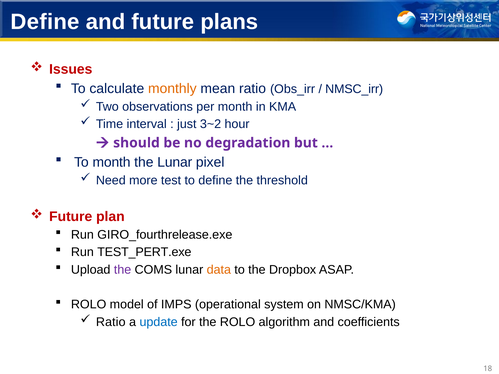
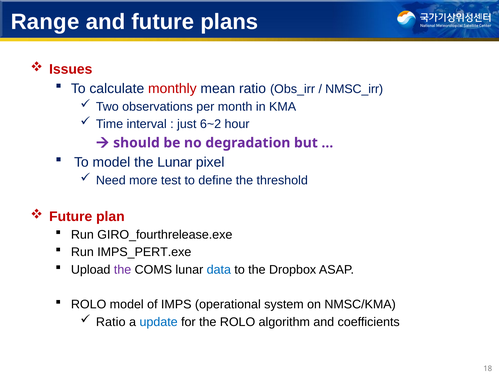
Define at (45, 22): Define -> Range
monthly colour: orange -> red
3~2: 3~2 -> 6~2
To month: month -> model
TEST_PERT.exe: TEST_PERT.exe -> IMPS_PERT.exe
data colour: orange -> blue
